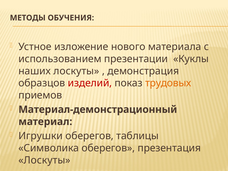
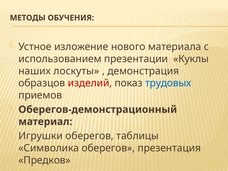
трудовых colour: orange -> blue
Материал-демонстрационный: Материал-демонстрационный -> Оберегов-демонстрационный
Лоскуты at (44, 160): Лоскуты -> Предков
